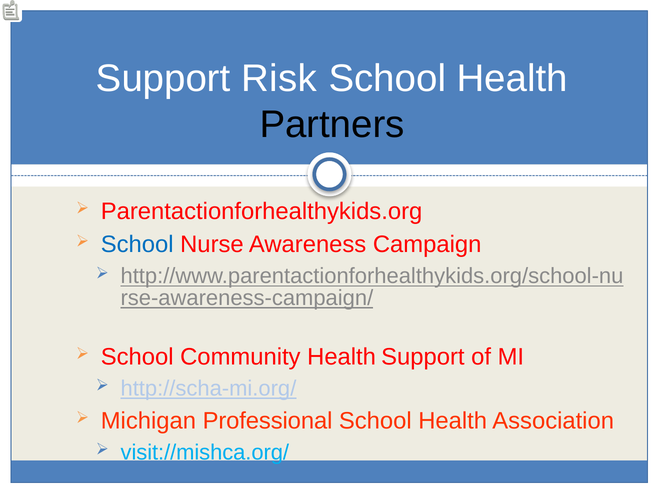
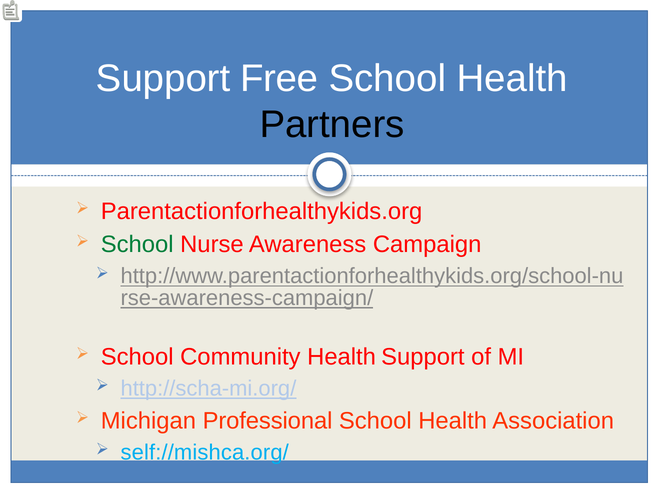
Risk: Risk -> Free
School at (137, 245) colour: blue -> green
visit://mishca.org/: visit://mishca.org/ -> self://mishca.org/
